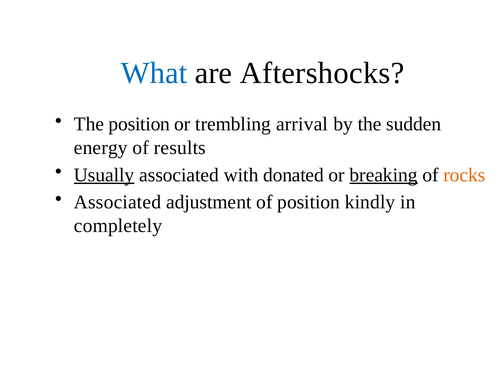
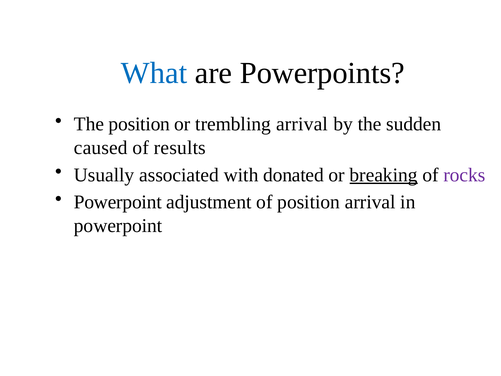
Aftershocks: Aftershocks -> Powerpoints
energy: energy -> caused
Usually underline: present -> none
rocks colour: orange -> purple
Associated at (118, 202): Associated -> Powerpoint
position kindly: kindly -> arrival
completely at (118, 225): completely -> powerpoint
